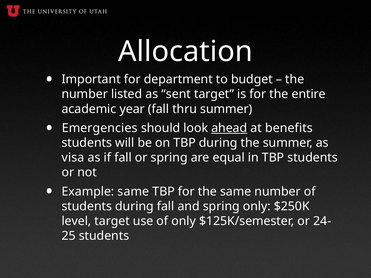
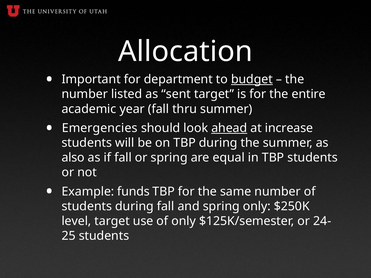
budget underline: none -> present
benefits: benefits -> increase
visa: visa -> also
Example same: same -> funds
